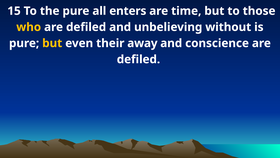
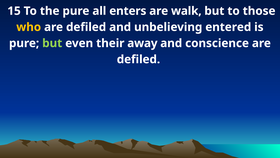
time: time -> walk
without: without -> entered
but at (52, 43) colour: yellow -> light green
